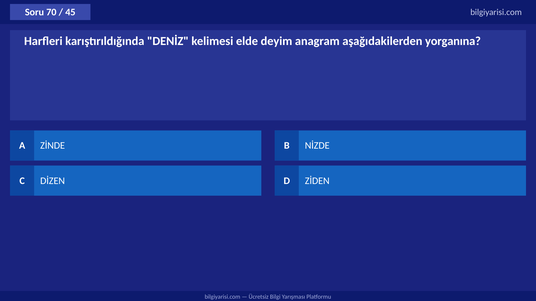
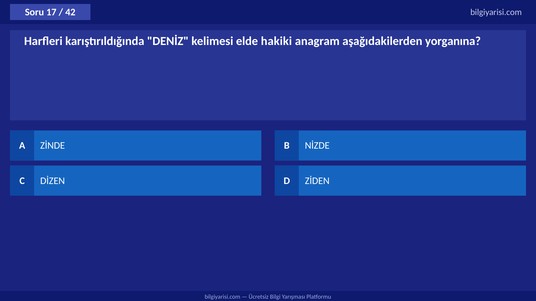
70: 70 -> 17
45: 45 -> 42
deyim: deyim -> hakiki
